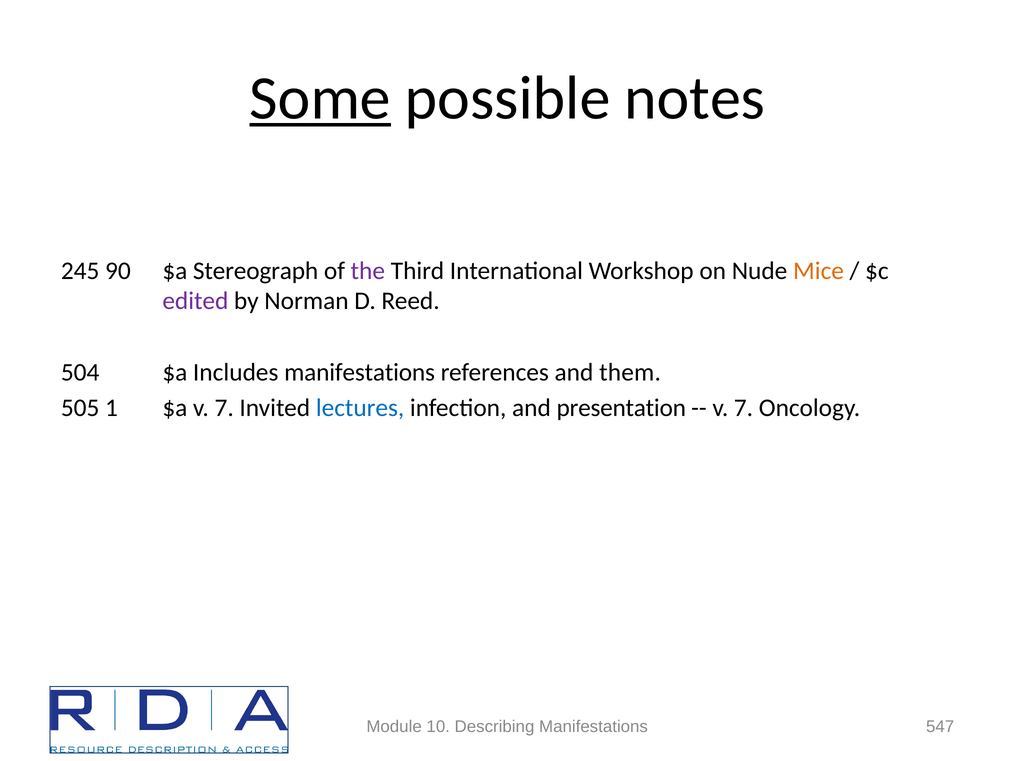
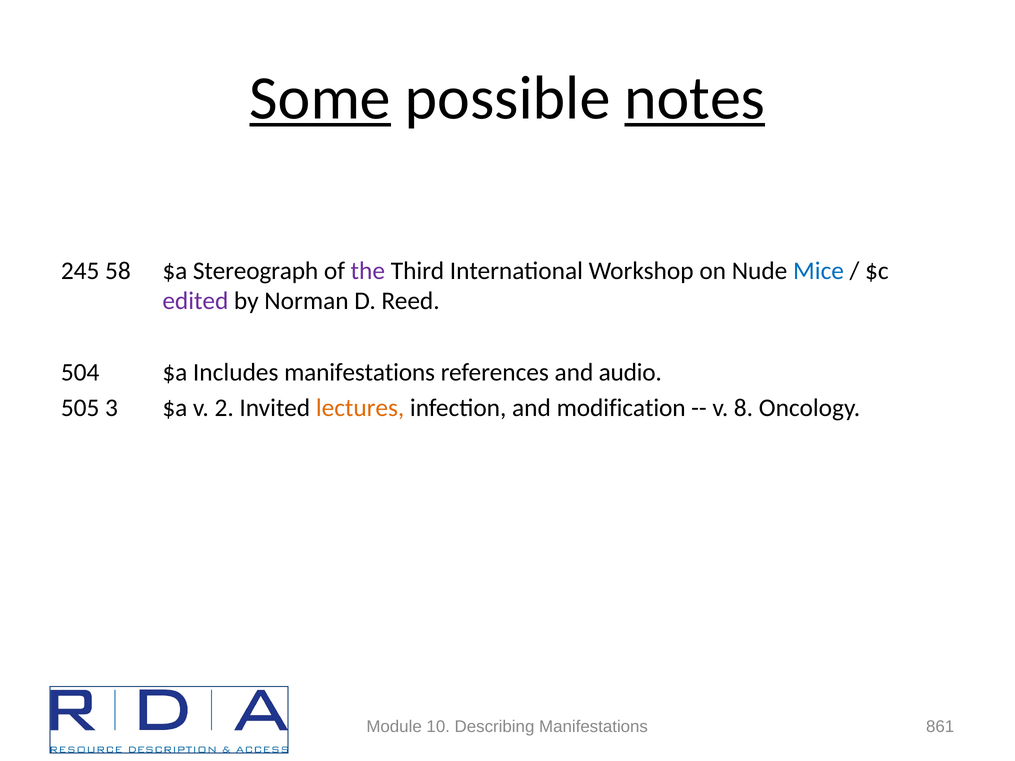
notes underline: none -> present
90: 90 -> 58
Mice colour: orange -> blue
them: them -> audio
1: 1 -> 3
$a v 7: 7 -> 2
lectures colour: blue -> orange
presentation: presentation -> modification
7 at (743, 408): 7 -> 8
547: 547 -> 861
